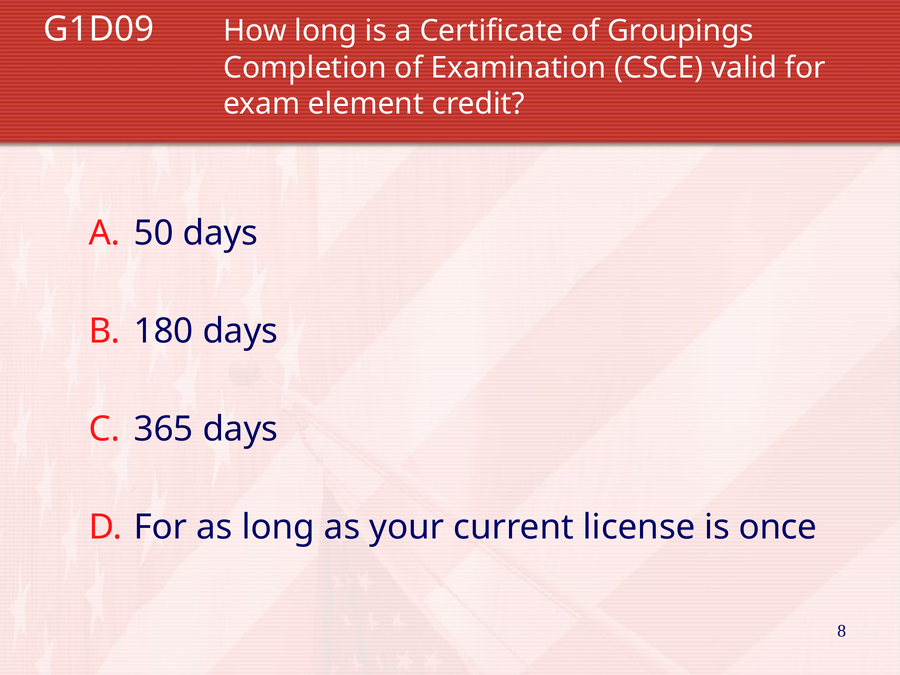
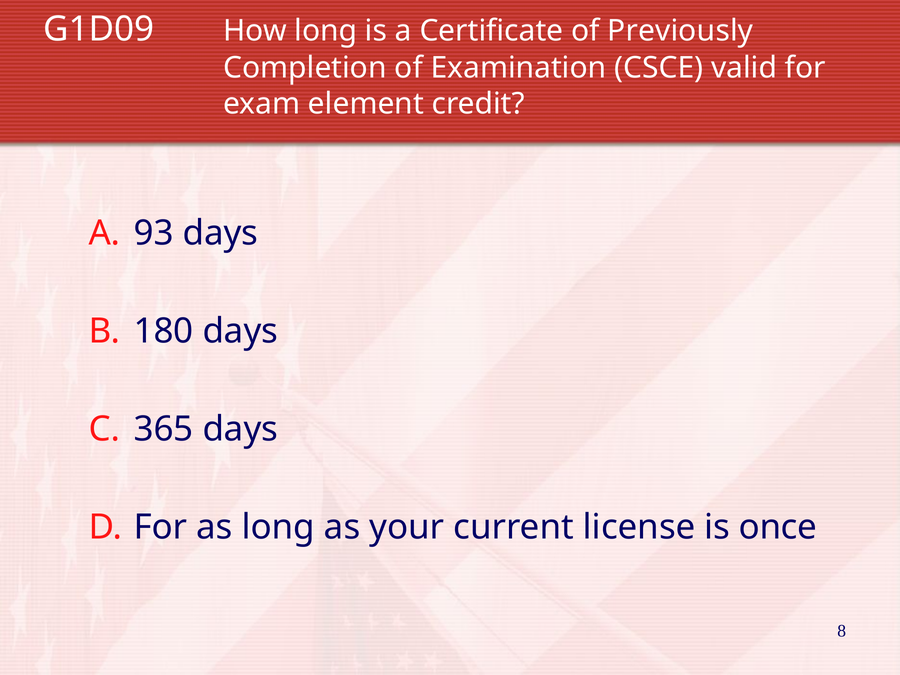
Groupings: Groupings -> Previously
50: 50 -> 93
